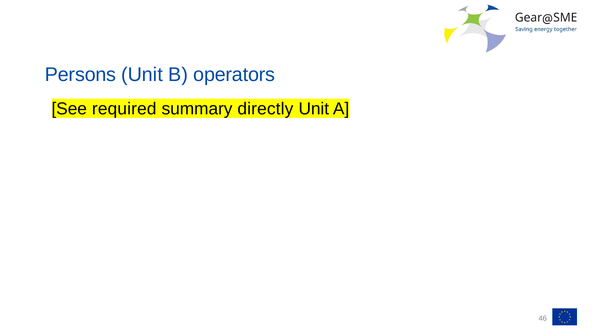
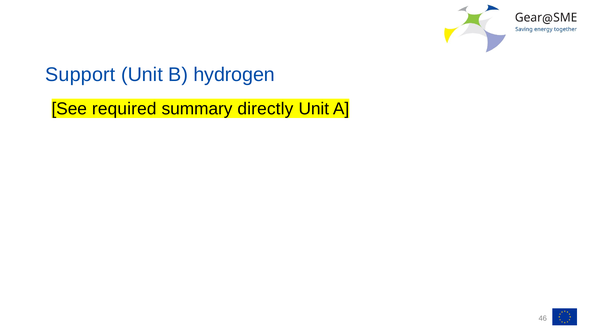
Persons: Persons -> Support
operators: operators -> hydrogen
